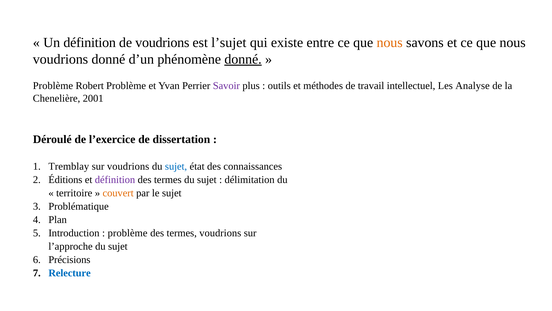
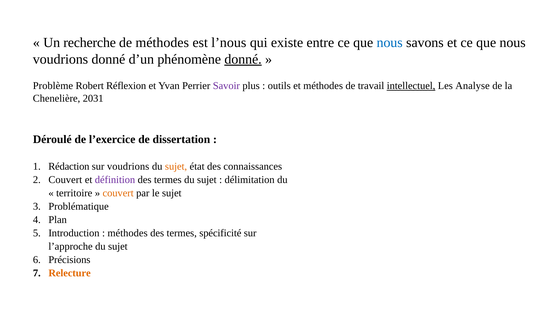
Un définition: définition -> recherche
de voudrions: voudrions -> méthodes
l’sujet: l’sujet -> l’nous
nous at (390, 42) colour: orange -> blue
Robert Problème: Problème -> Réflexion
intellectuel underline: none -> present
2001: 2001 -> 2031
Tremblay: Tremblay -> Rédaction
sujet at (176, 166) colour: blue -> orange
Éditions at (65, 180): Éditions -> Couvert
problème at (128, 233): problème -> méthodes
termes voudrions: voudrions -> spécificité
Relecture colour: blue -> orange
